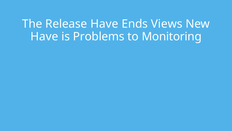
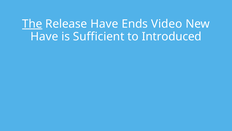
The underline: none -> present
Views: Views -> Video
Problems: Problems -> Sufficient
Monitoring: Monitoring -> Introduced
